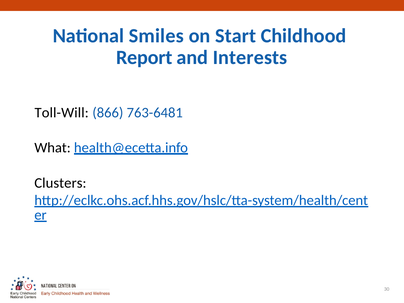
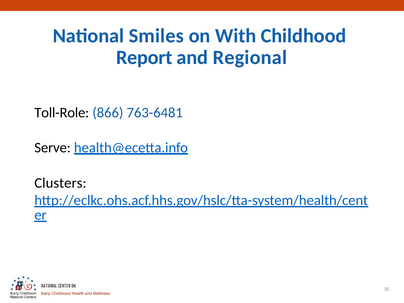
Start: Start -> With
Interests: Interests -> Regional
Toll-Will: Toll-Will -> Toll-Role
What: What -> Serve
